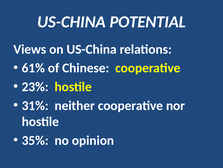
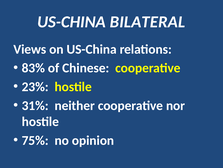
POTENTIAL: POTENTIAL -> BILATERAL
61%: 61% -> 83%
35%: 35% -> 75%
